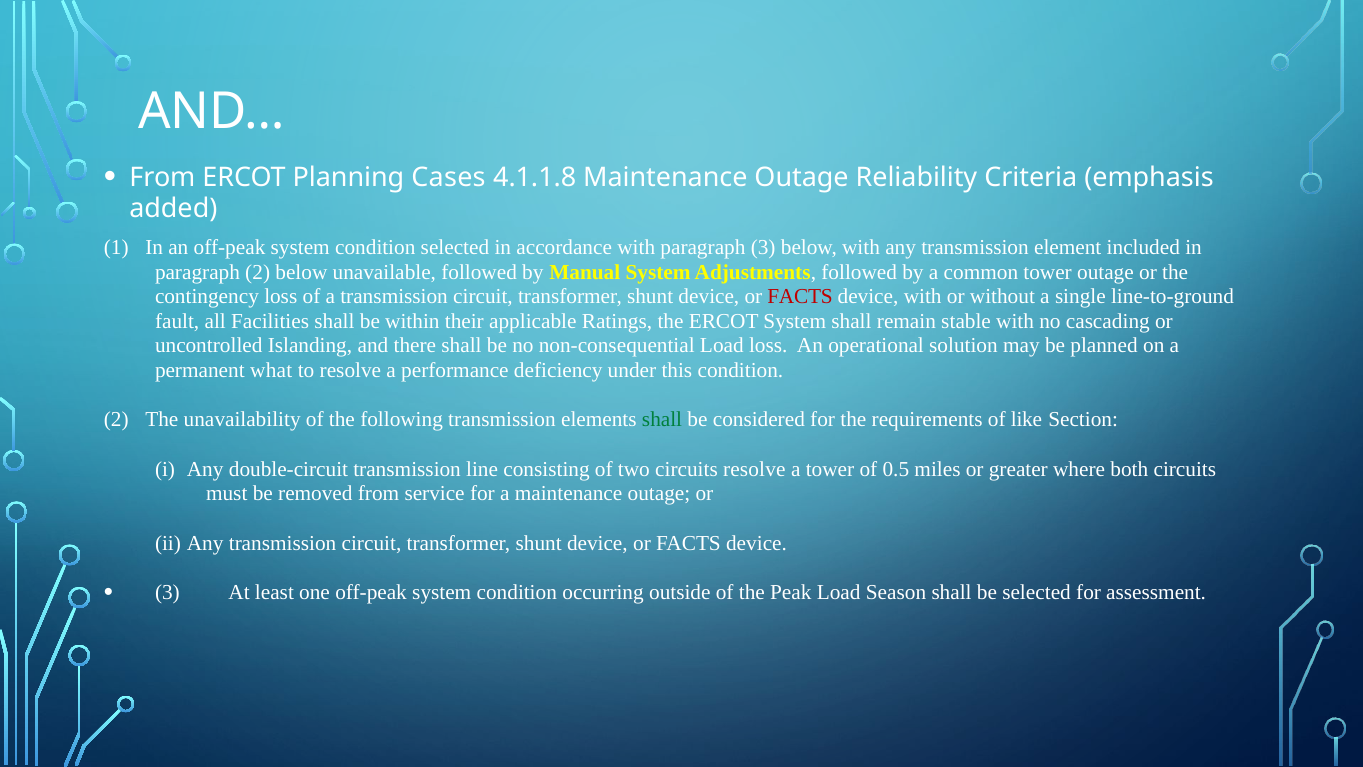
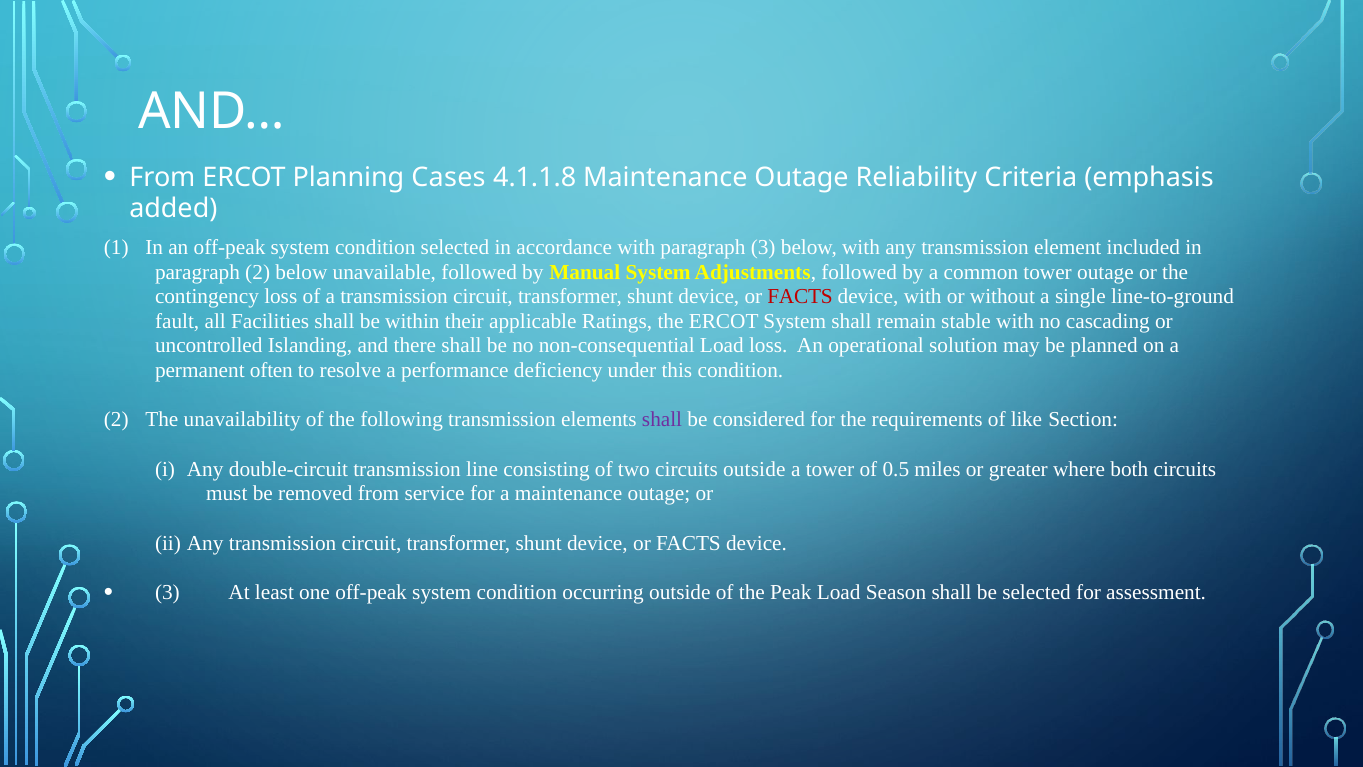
what: what -> often
shall at (662, 419) colour: green -> purple
circuits resolve: resolve -> outside
